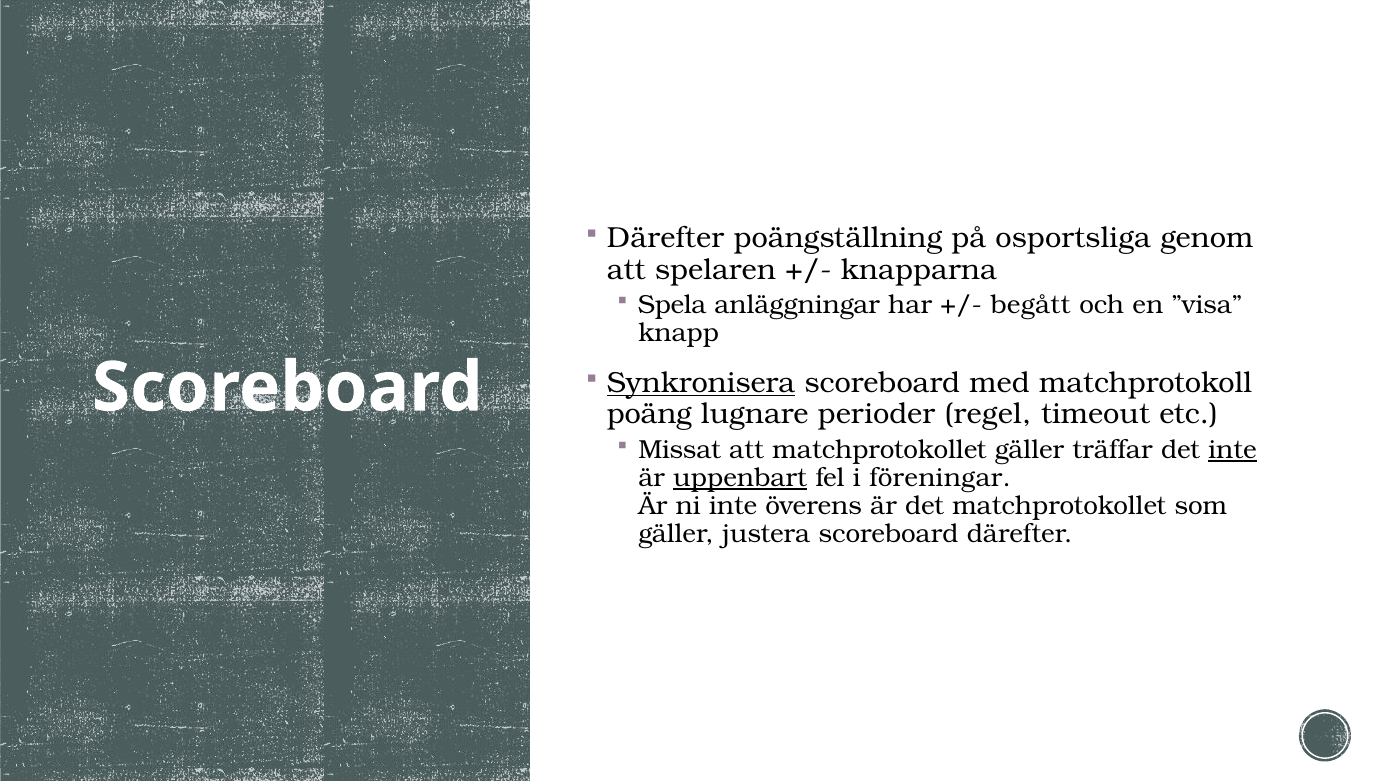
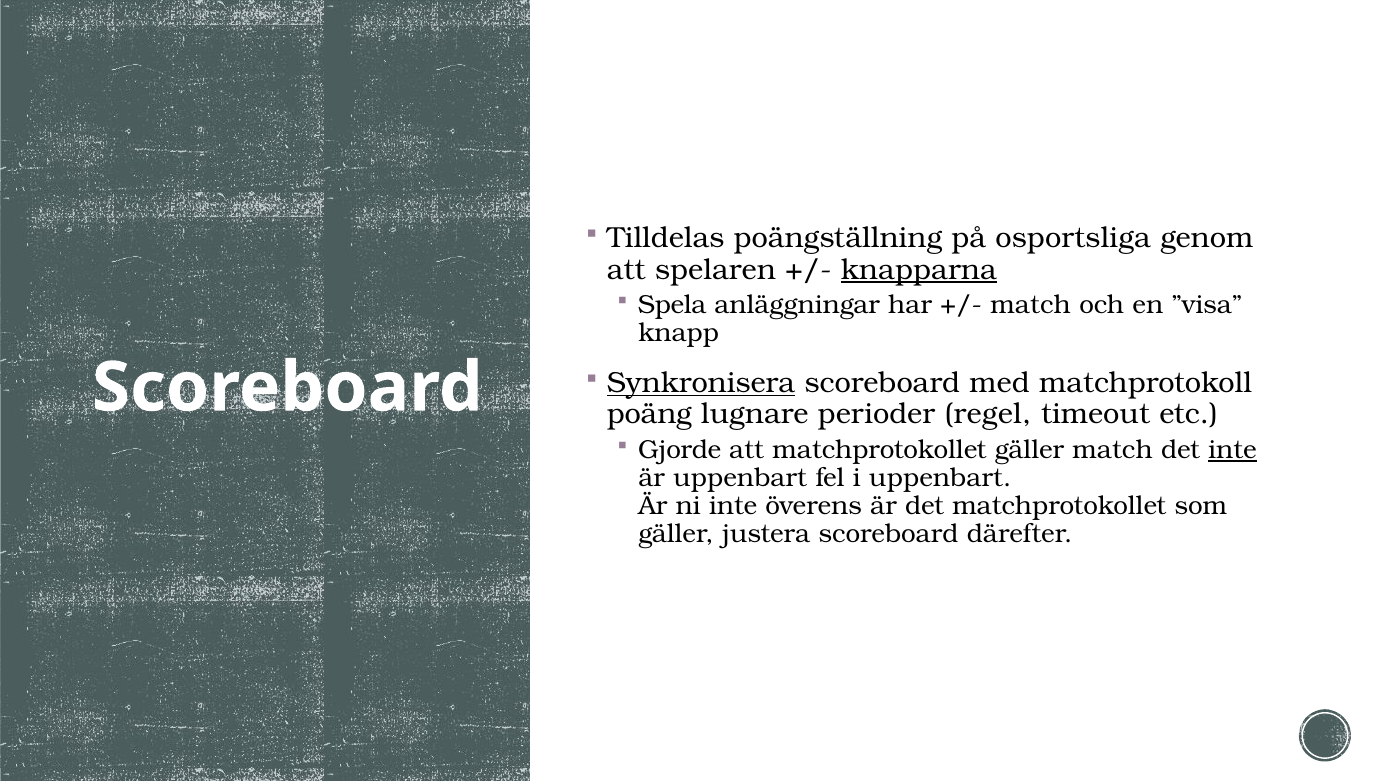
Därefter at (666, 238): Därefter -> Tilldelas
knapparna underline: none -> present
begått at (1031, 305): begått -> match
Missat: Missat -> Gjorde
gäller träffar: träffar -> match
uppenbart at (740, 478) underline: present -> none
i föreningar: föreningar -> uppenbart
